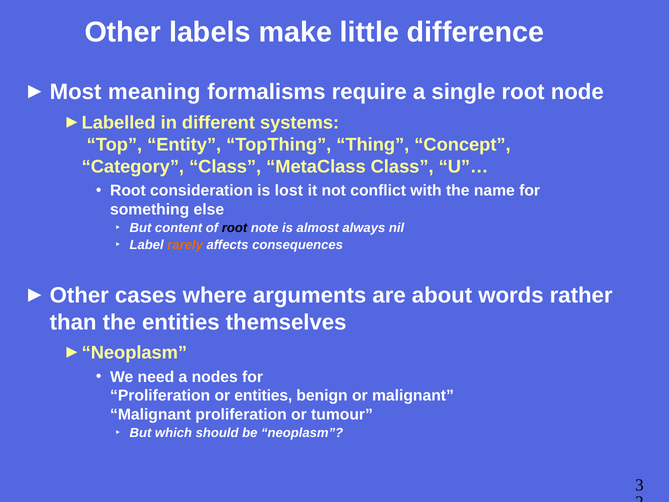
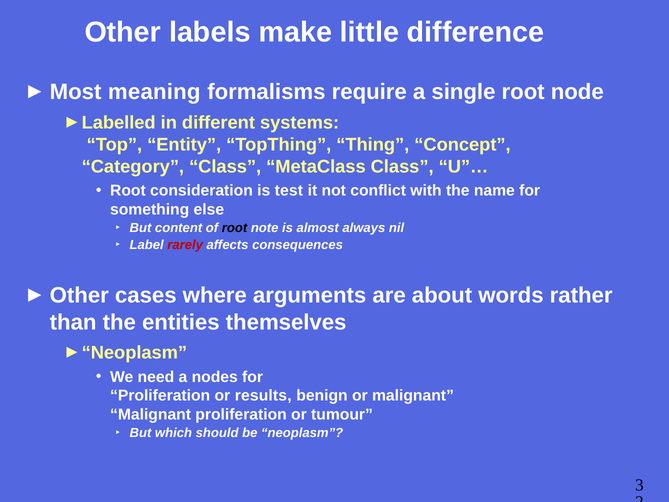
lost: lost -> test
rarely colour: orange -> red
or entities: entities -> results
